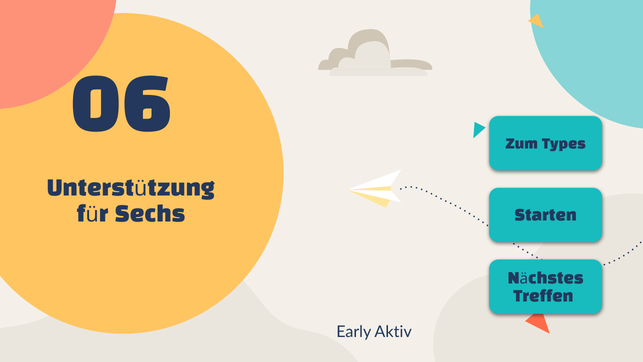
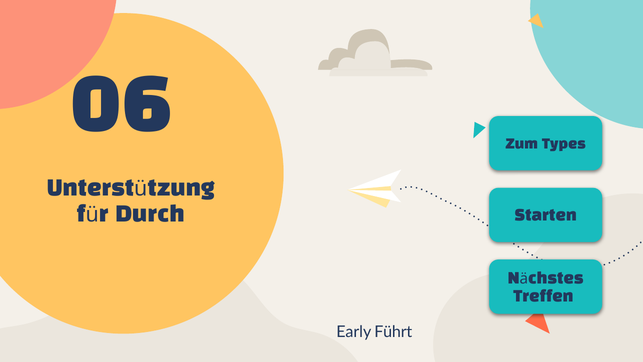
Sechs: Sechs -> Durch
Aktiv: Aktiv -> Führt
